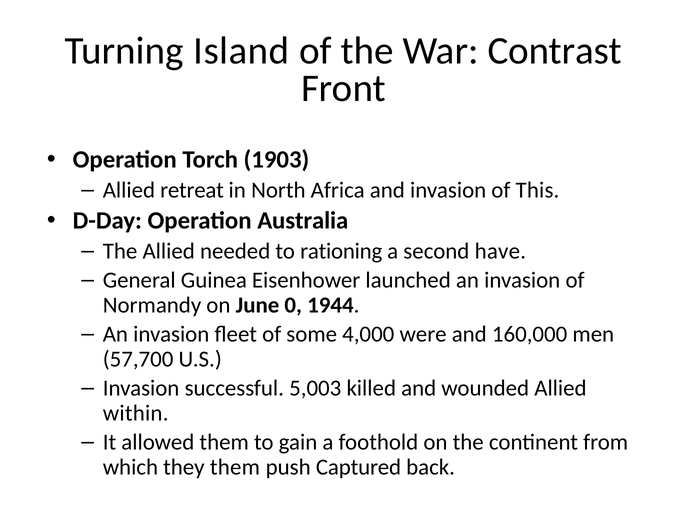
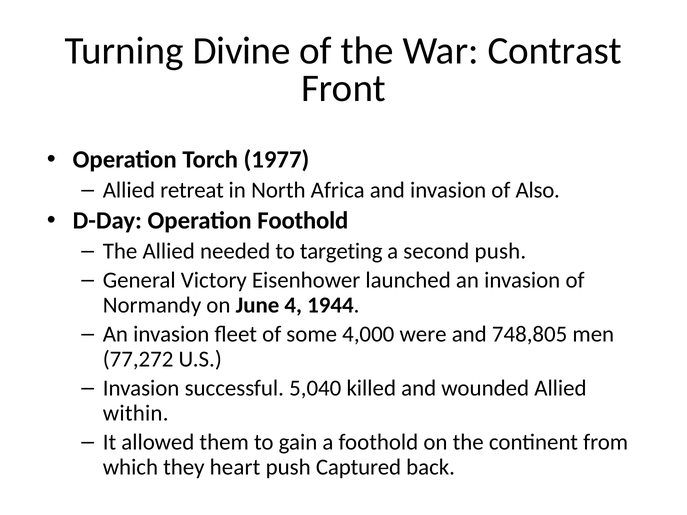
Island: Island -> Divine
1903: 1903 -> 1977
This: This -> Also
Operation Australia: Australia -> Foothold
rationing: rationing -> targeting
second have: have -> push
Guinea: Guinea -> Victory
0: 0 -> 4
160,000: 160,000 -> 748,805
57,700: 57,700 -> 77,272
5,003: 5,003 -> 5,040
they them: them -> heart
